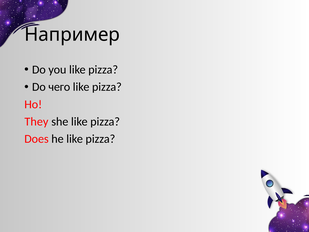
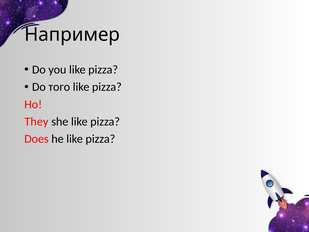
чего: чего -> того
